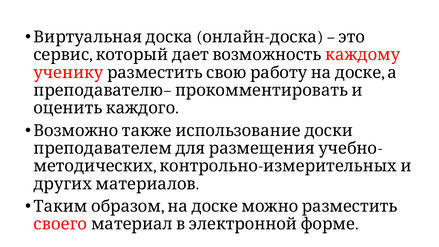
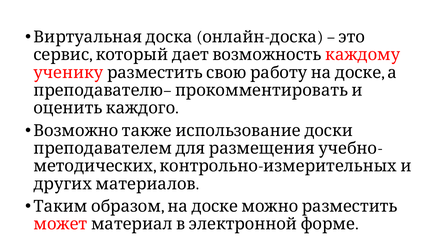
своего: своего -> может
